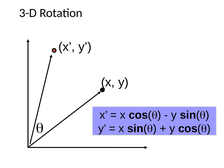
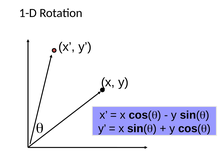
3-D: 3-D -> 1-D
